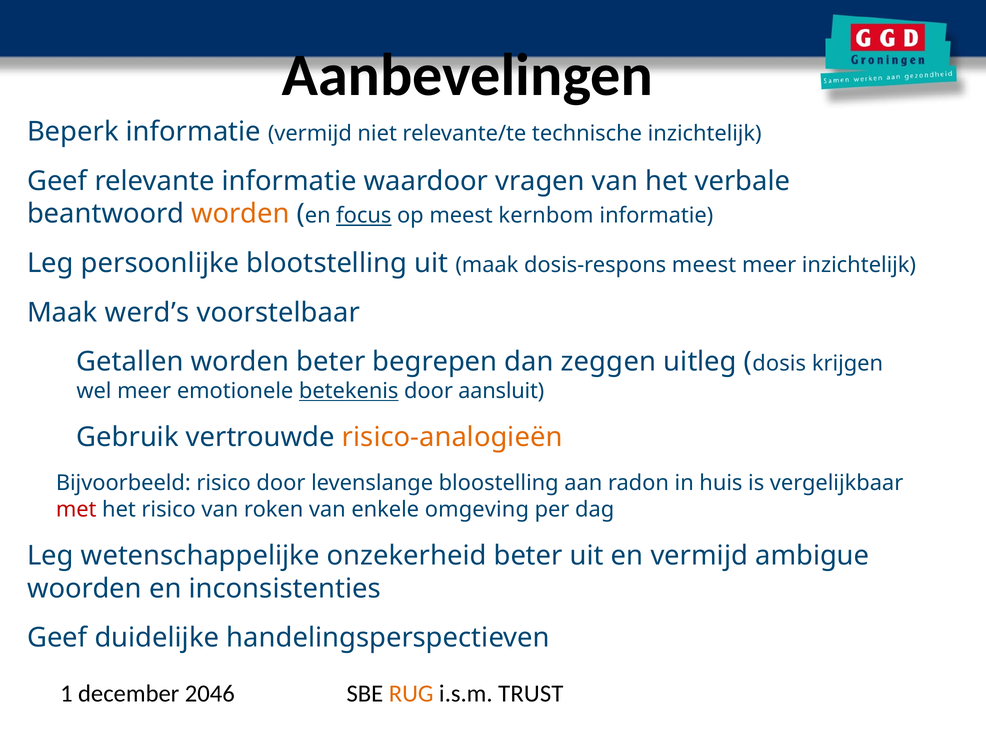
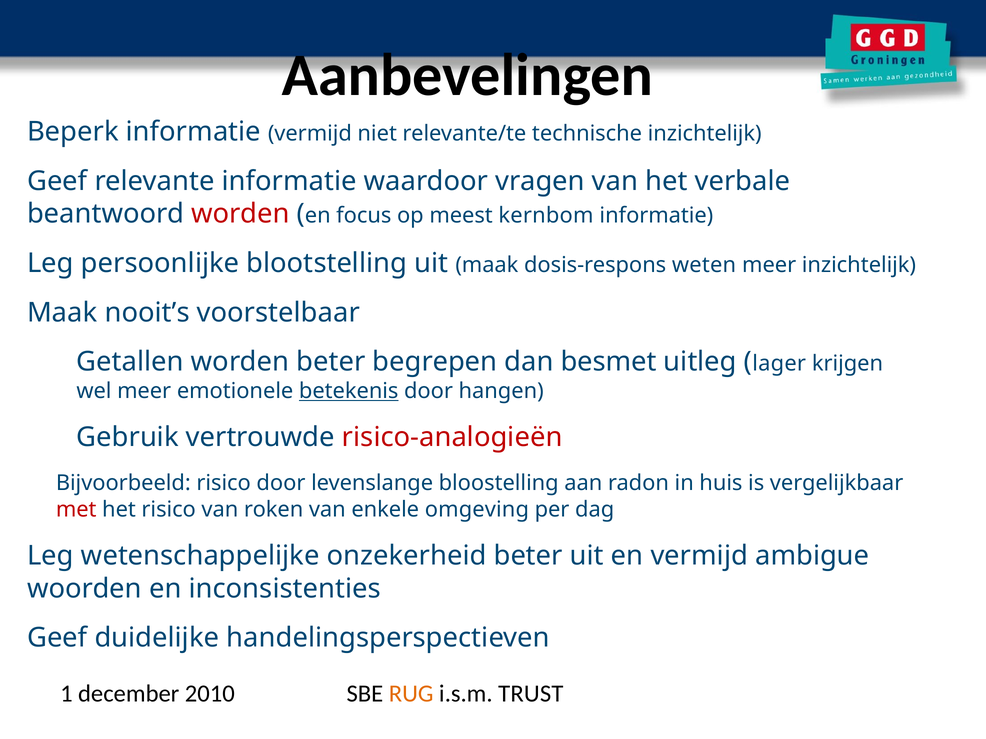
worden at (240, 214) colour: orange -> red
focus underline: present -> none
dosis-respons meest: meest -> weten
werd’s: werd’s -> nooit’s
zeggen: zeggen -> besmet
dosis: dosis -> lager
aansluit: aansluit -> hangen
risico-analogieën colour: orange -> red
2046: 2046 -> 2010
